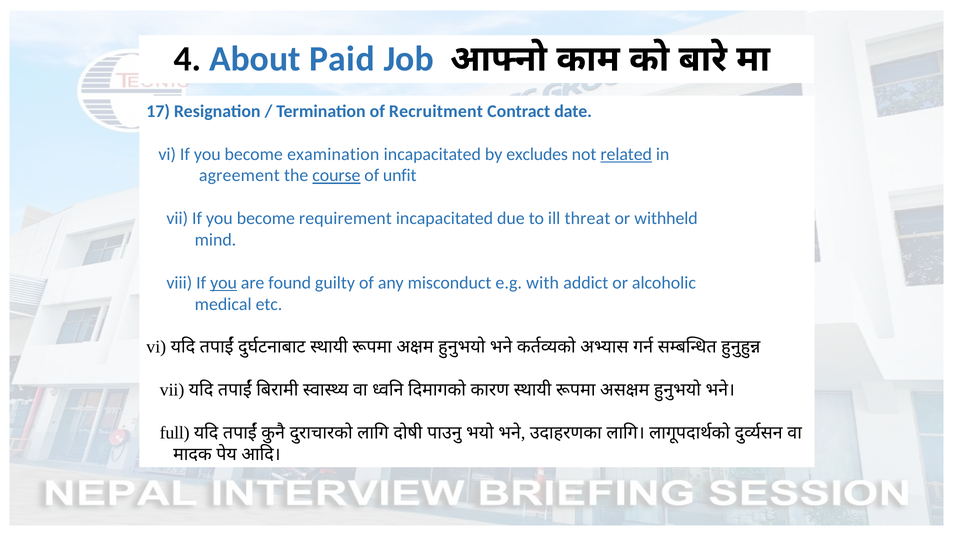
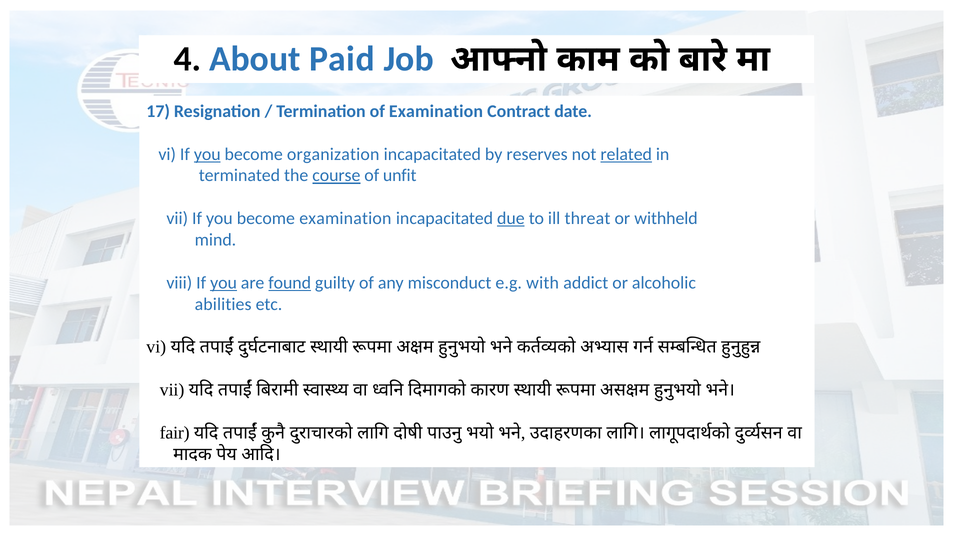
of Recruitment: Recruitment -> Examination
you at (207, 154) underline: none -> present
examination: examination -> organization
excludes: excludes -> reserves
agreement: agreement -> terminated
become requirement: requirement -> examination
due underline: none -> present
found underline: none -> present
medical: medical -> abilities
full: full -> fair
